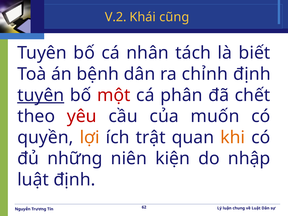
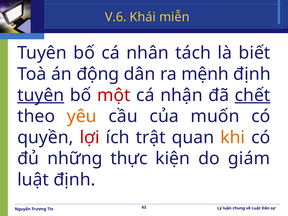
V.2: V.2 -> V.6
cũng: cũng -> miễn
bệnh: bệnh -> động
chỉnh: chỉnh -> mệnh
phân: phân -> nhận
chết underline: none -> present
yêu colour: red -> orange
lợi colour: orange -> red
niên: niên -> thực
nhập: nhập -> giám
